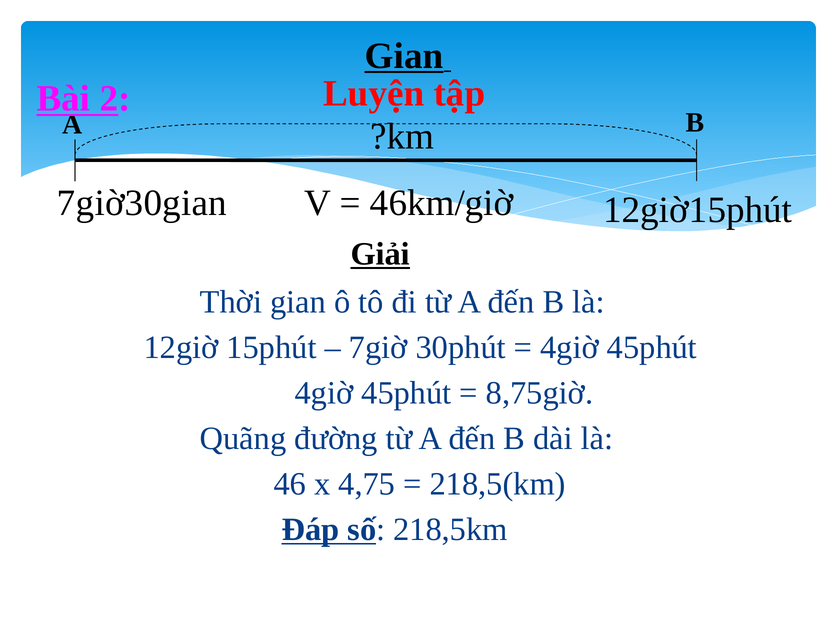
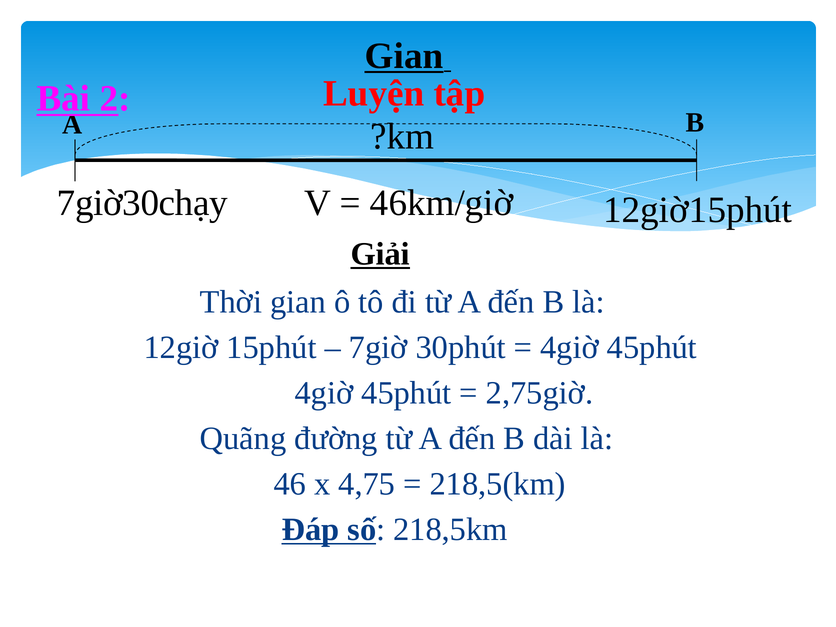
7giờ30gian: 7giờ30gian -> 7giờ30chạy
8,75giờ: 8,75giờ -> 2,75giờ
